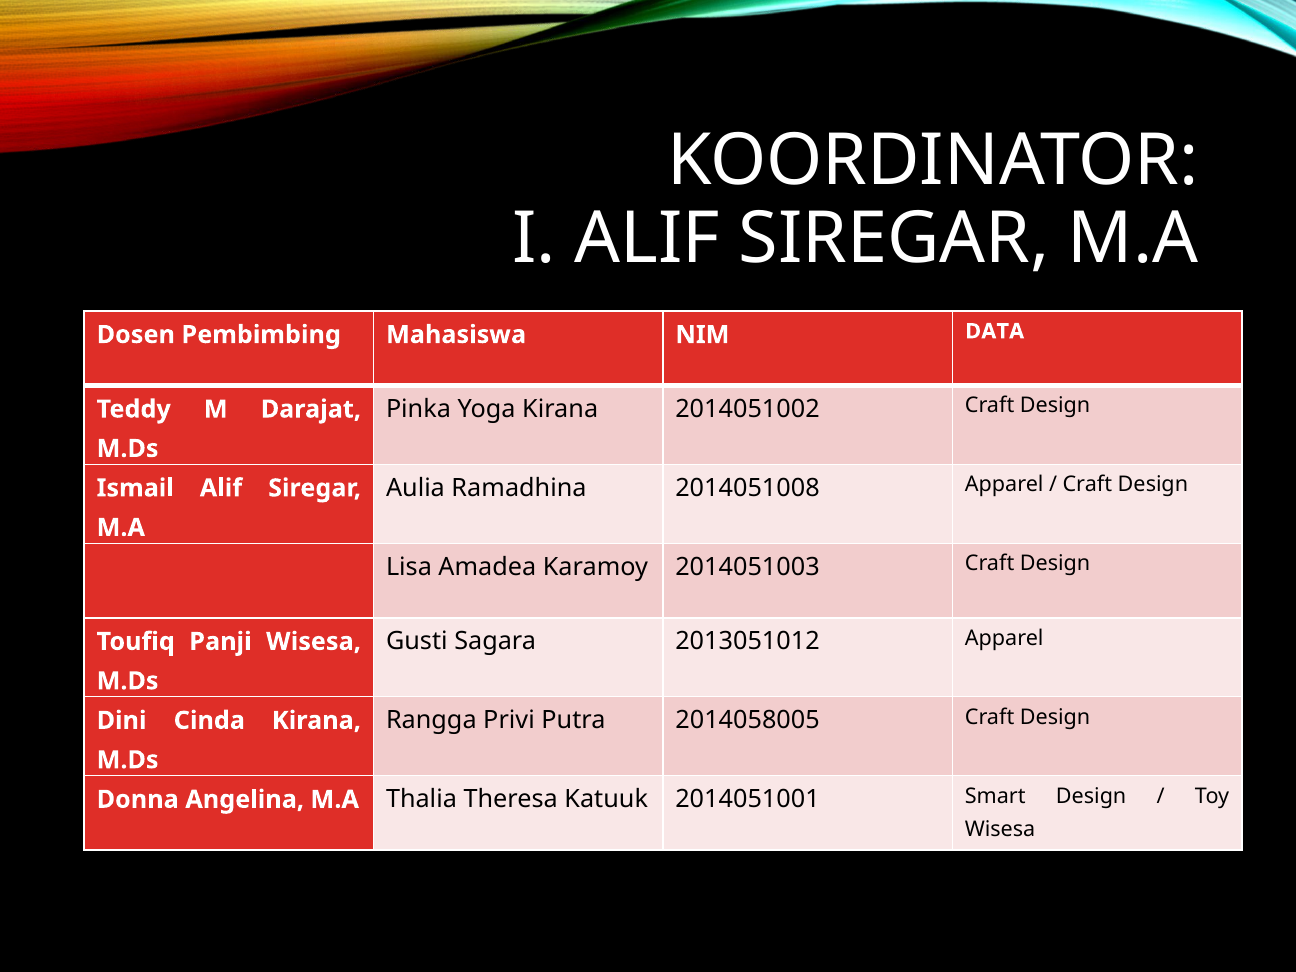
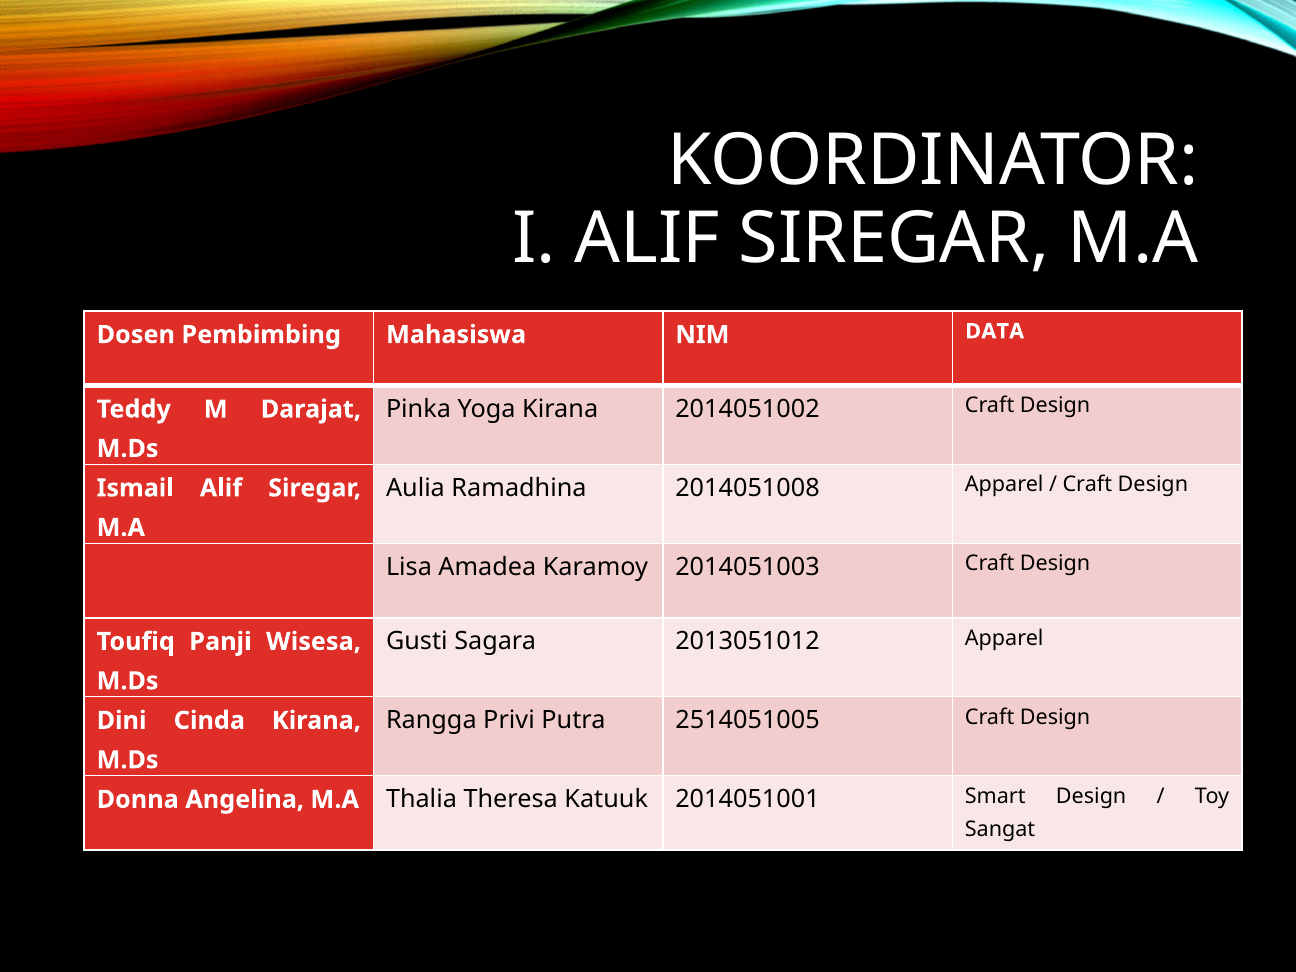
2014058005: 2014058005 -> 2514051005
Wisesa at (1000, 830): Wisesa -> Sangat
